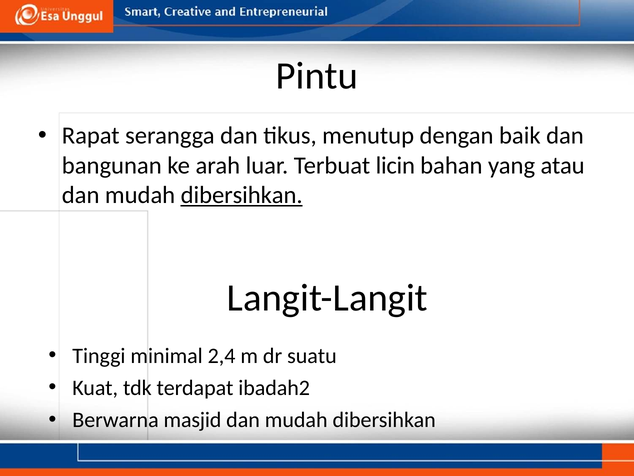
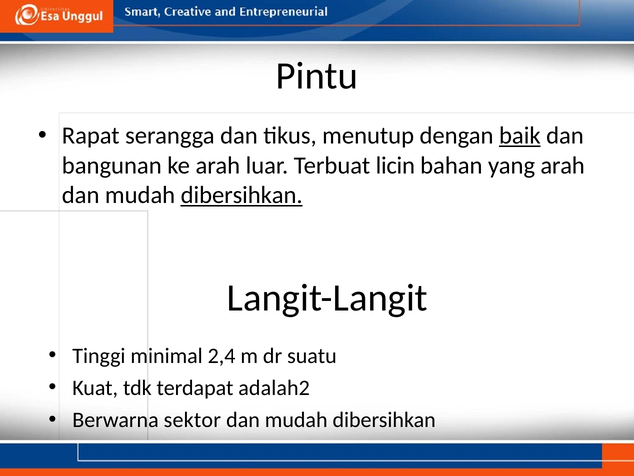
baik underline: none -> present
yang atau: atau -> arah
ibadah2: ibadah2 -> adalah2
masjid: masjid -> sektor
